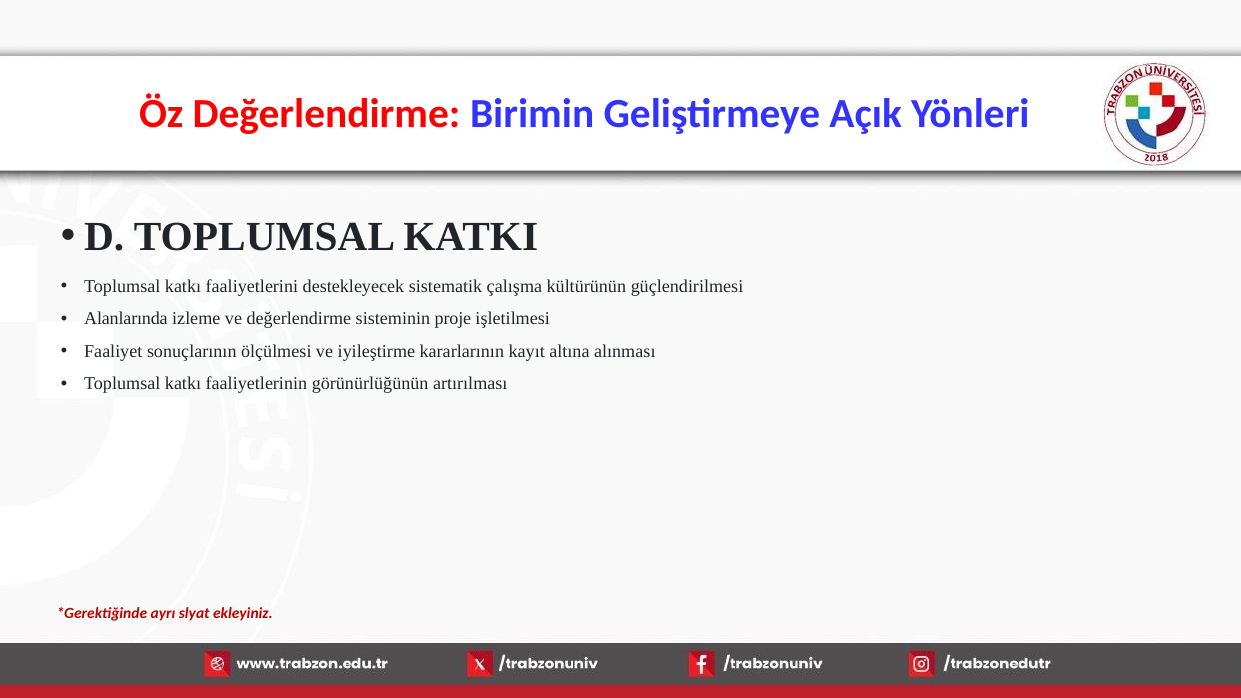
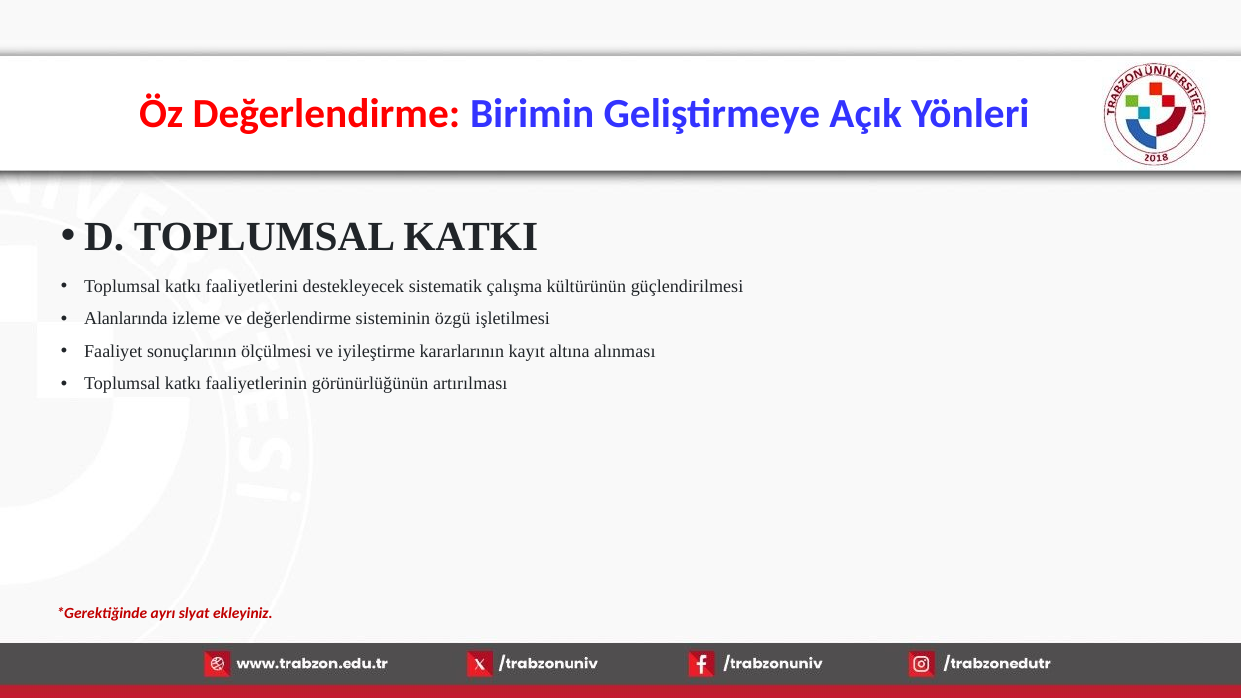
proje: proje -> özgü
